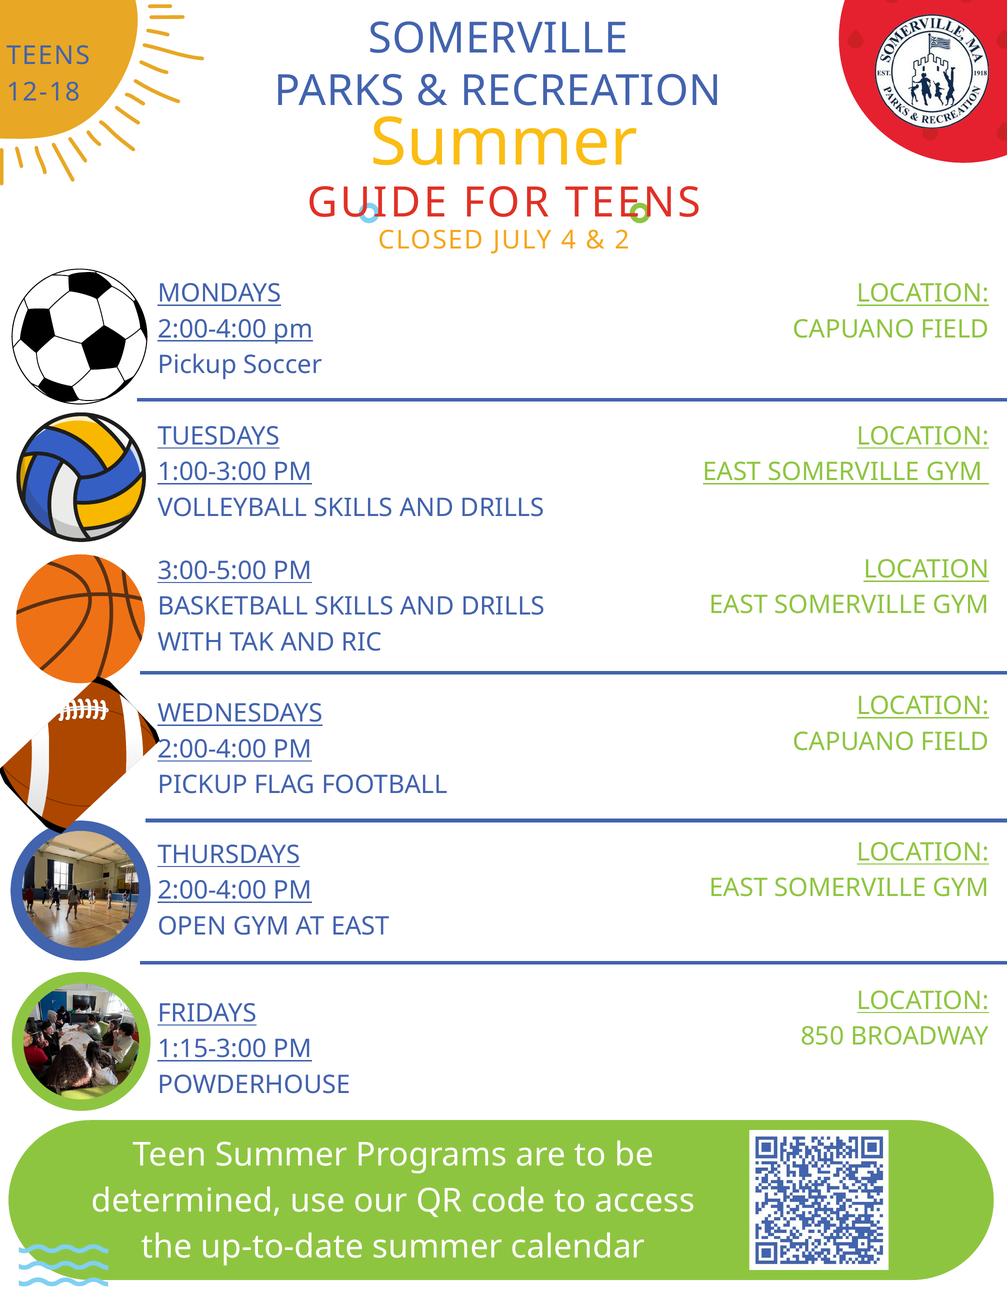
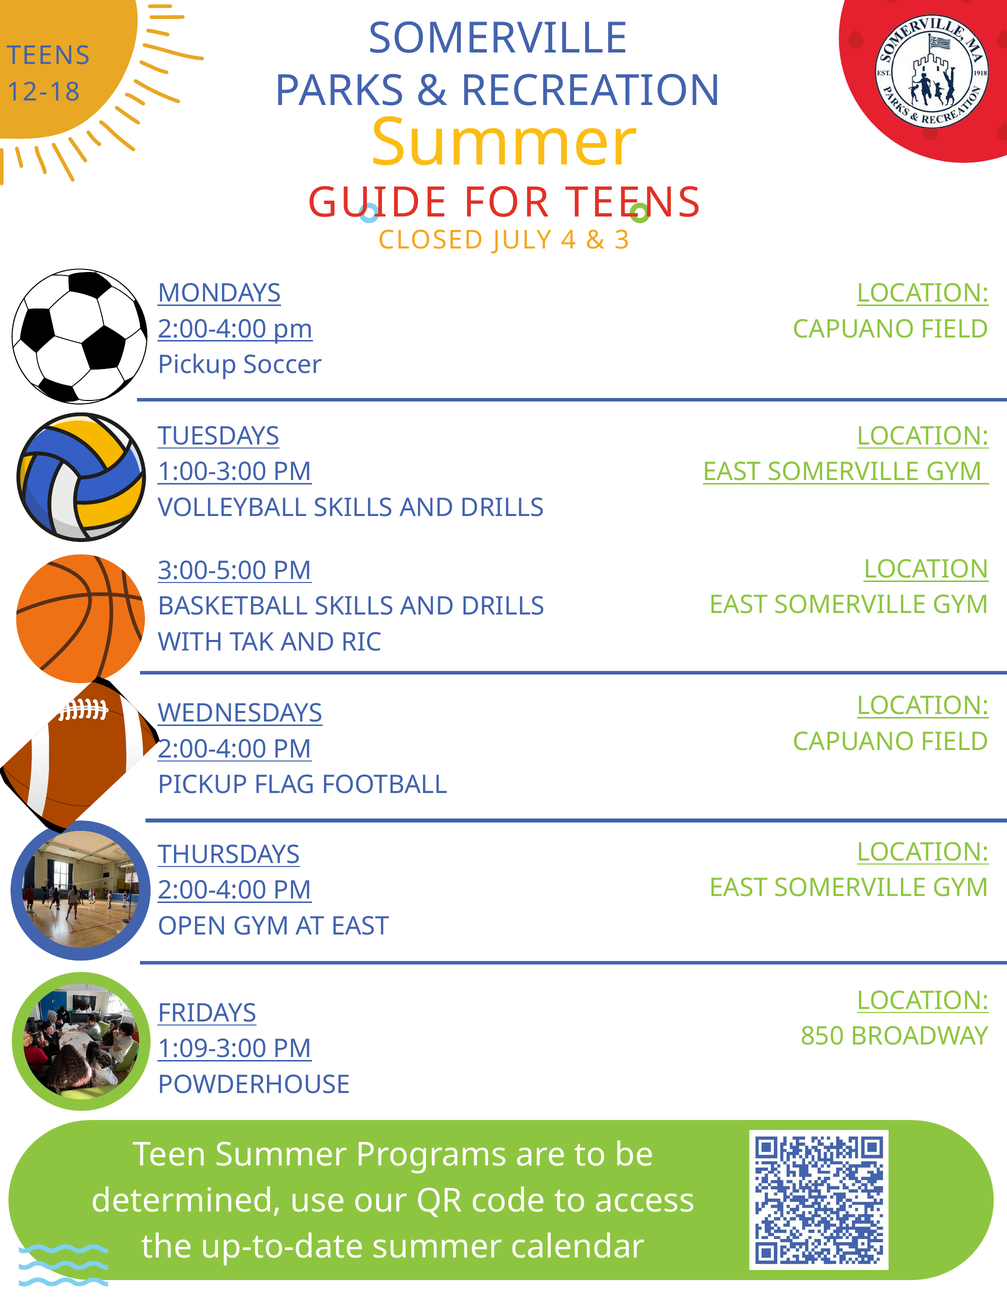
2: 2 -> 3
1:15-3:00: 1:15-3:00 -> 1:09-3:00
